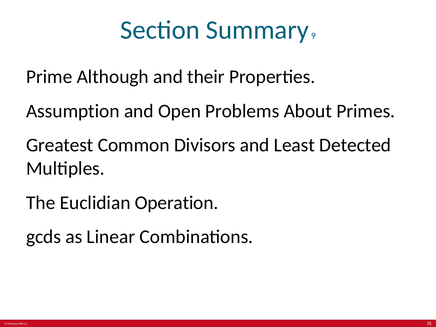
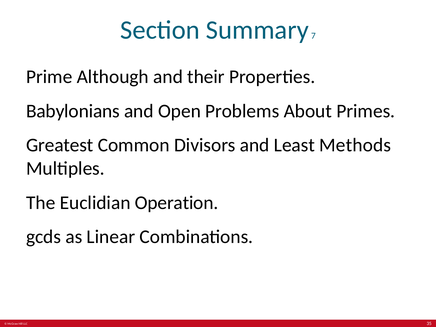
9: 9 -> 7
Assumption: Assumption -> Babylonians
Detected: Detected -> Methods
